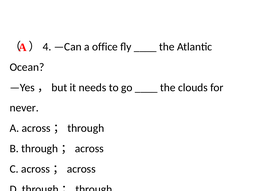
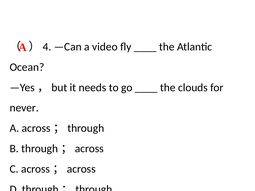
office: office -> video
